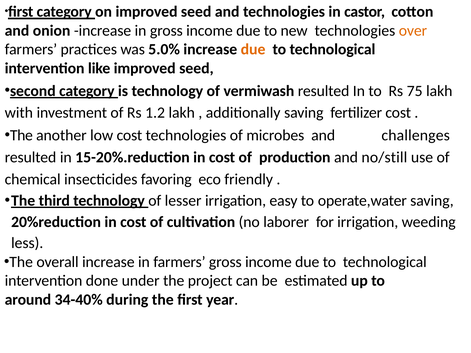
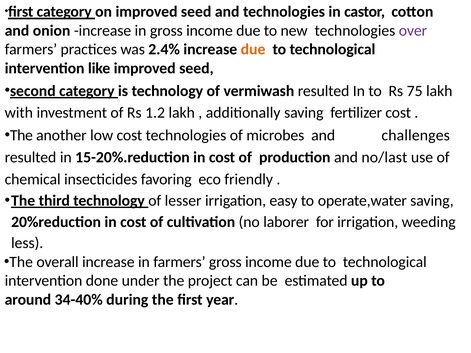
over colour: orange -> purple
5.0%: 5.0% -> 2.4%
no/still: no/still -> no/last
